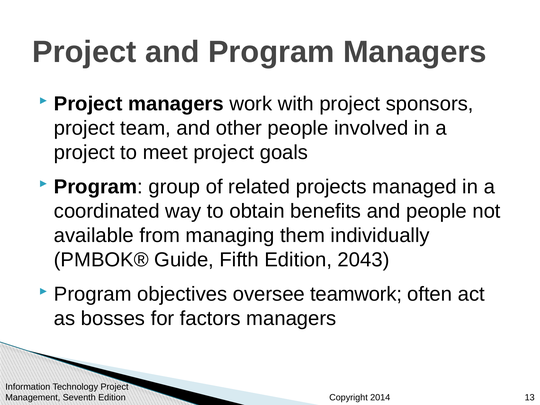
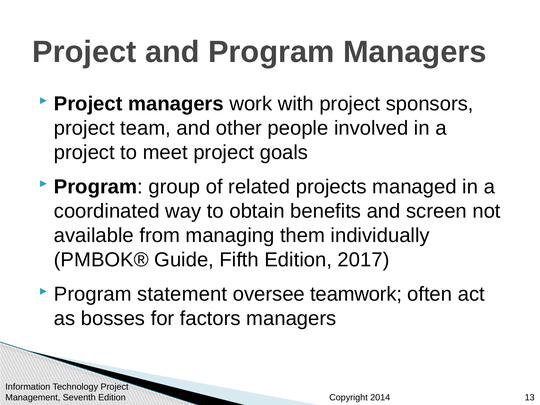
and people: people -> screen
2043: 2043 -> 2017
objectives: objectives -> statement
